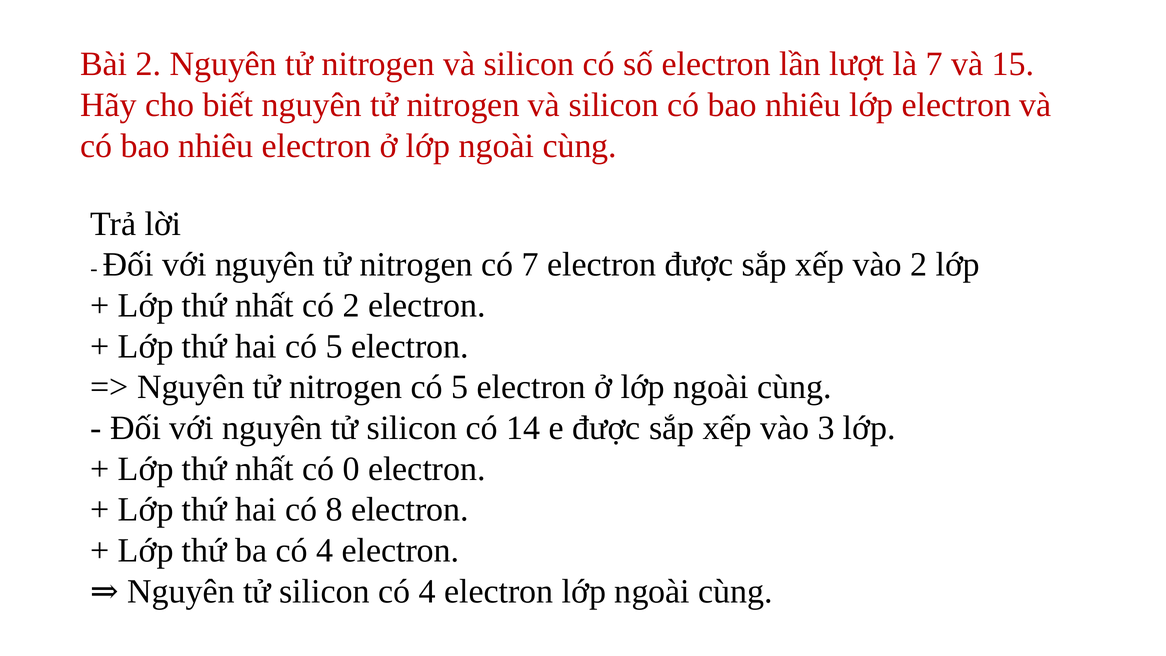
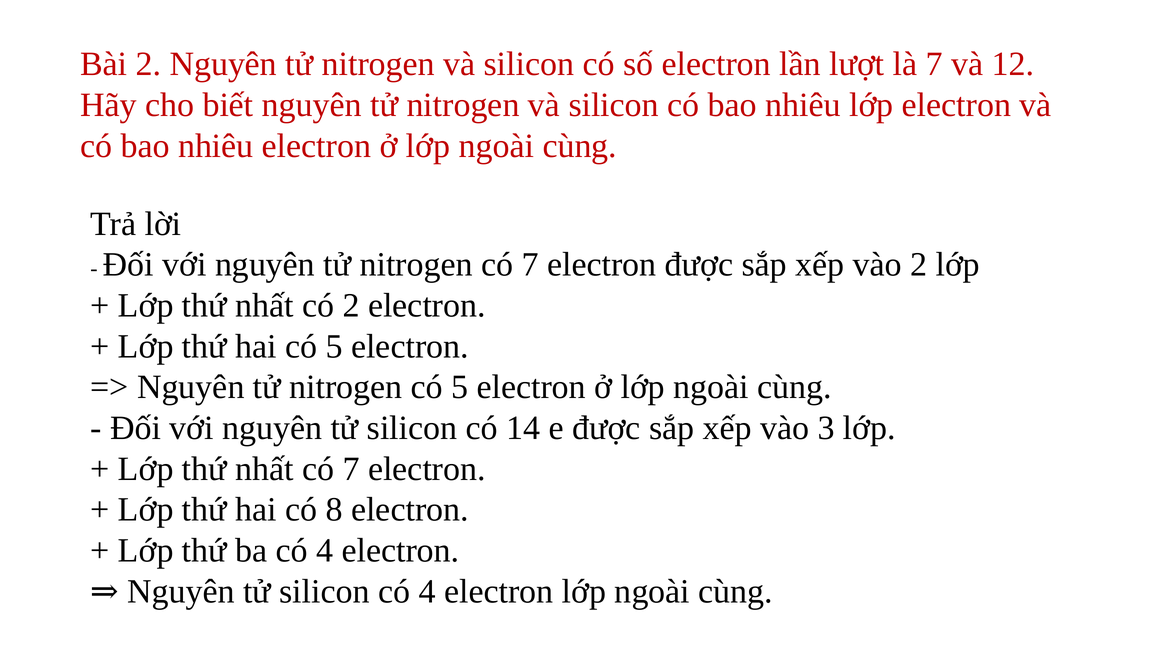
15: 15 -> 12
nhất có 0: 0 -> 7
